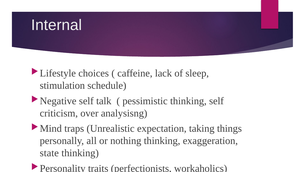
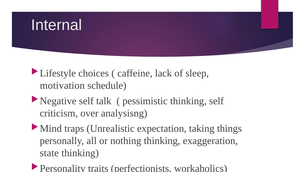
stimulation: stimulation -> motivation
